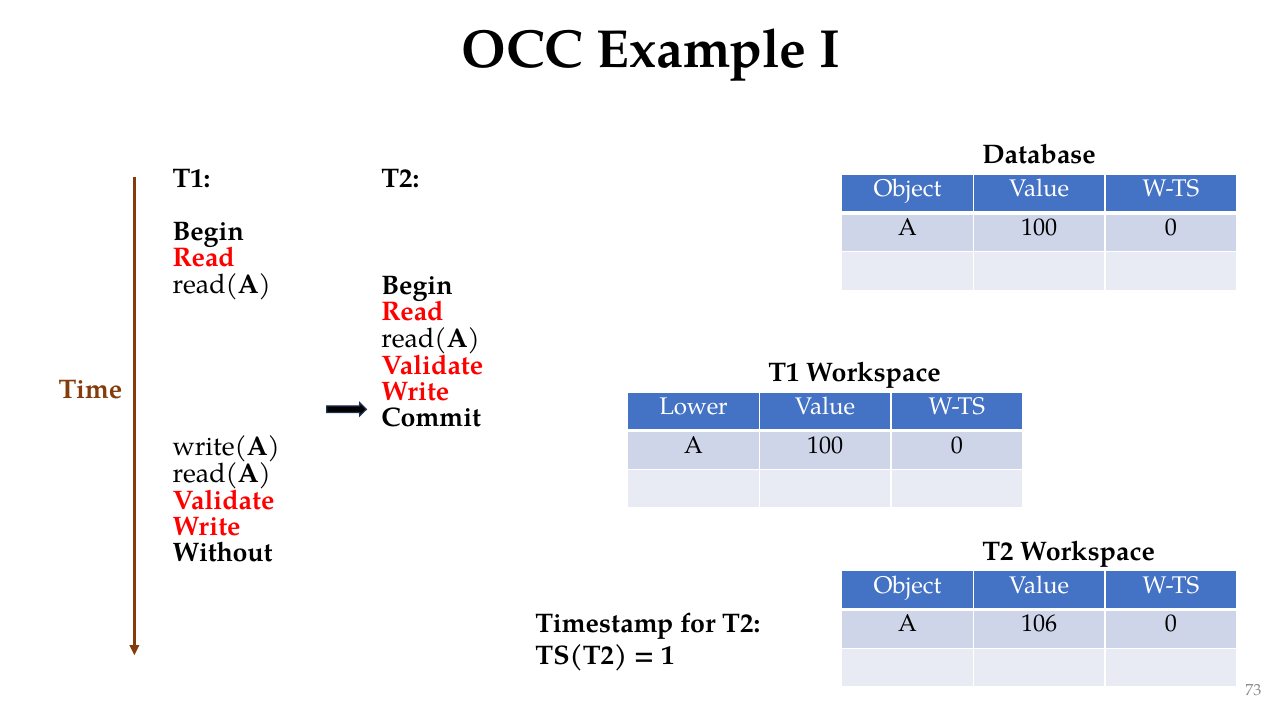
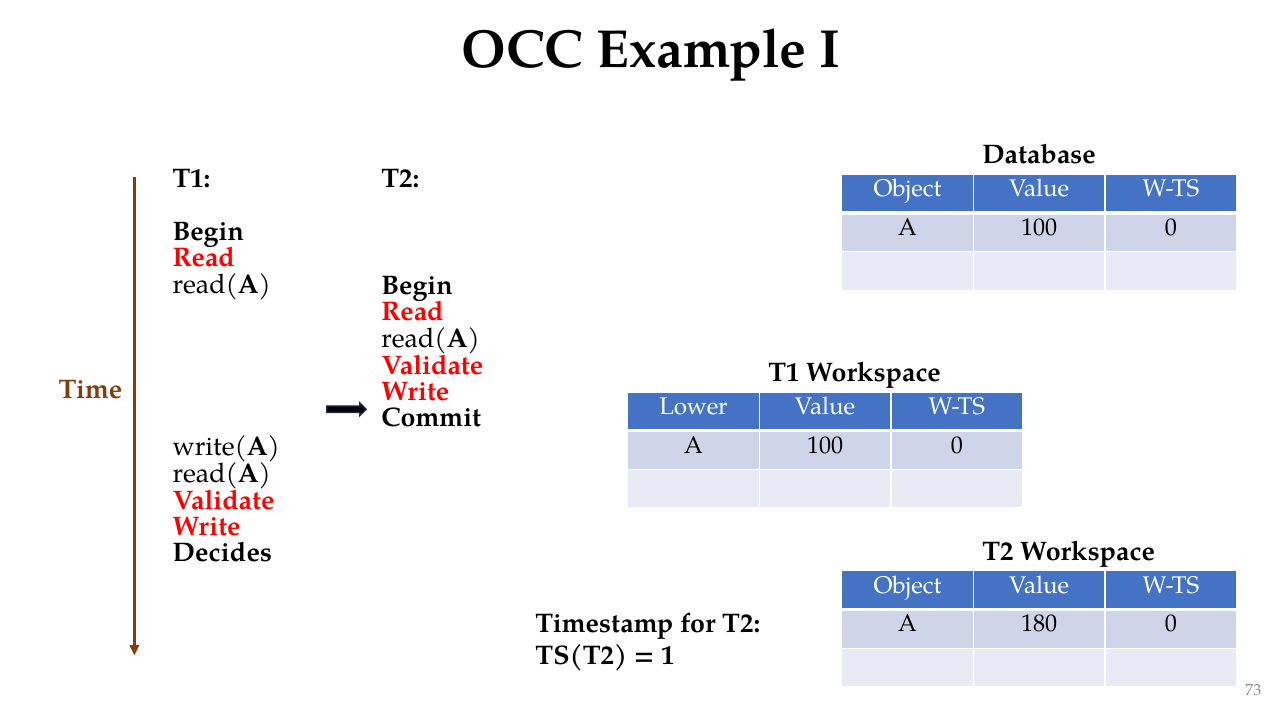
Without: Without -> Decides
106: 106 -> 180
